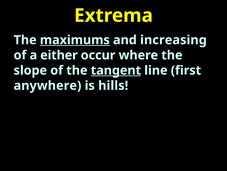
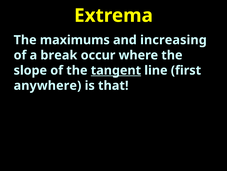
maximums underline: present -> none
either: either -> break
hills: hills -> that
